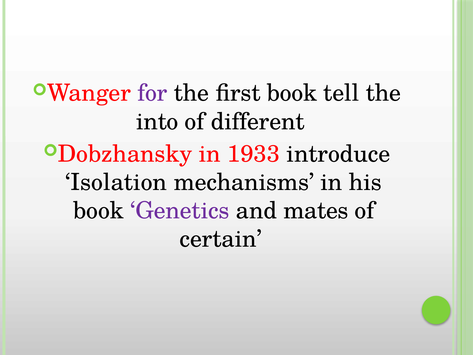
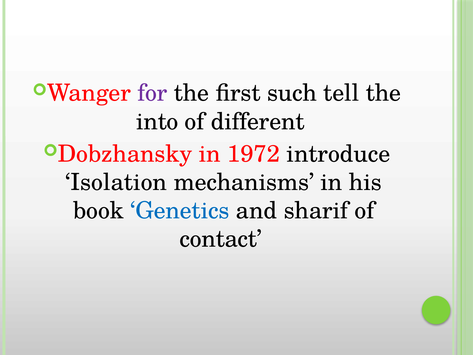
first book: book -> such
1933: 1933 -> 1972
Genetics colour: purple -> blue
mates: mates -> sharif
certain: certain -> contact
